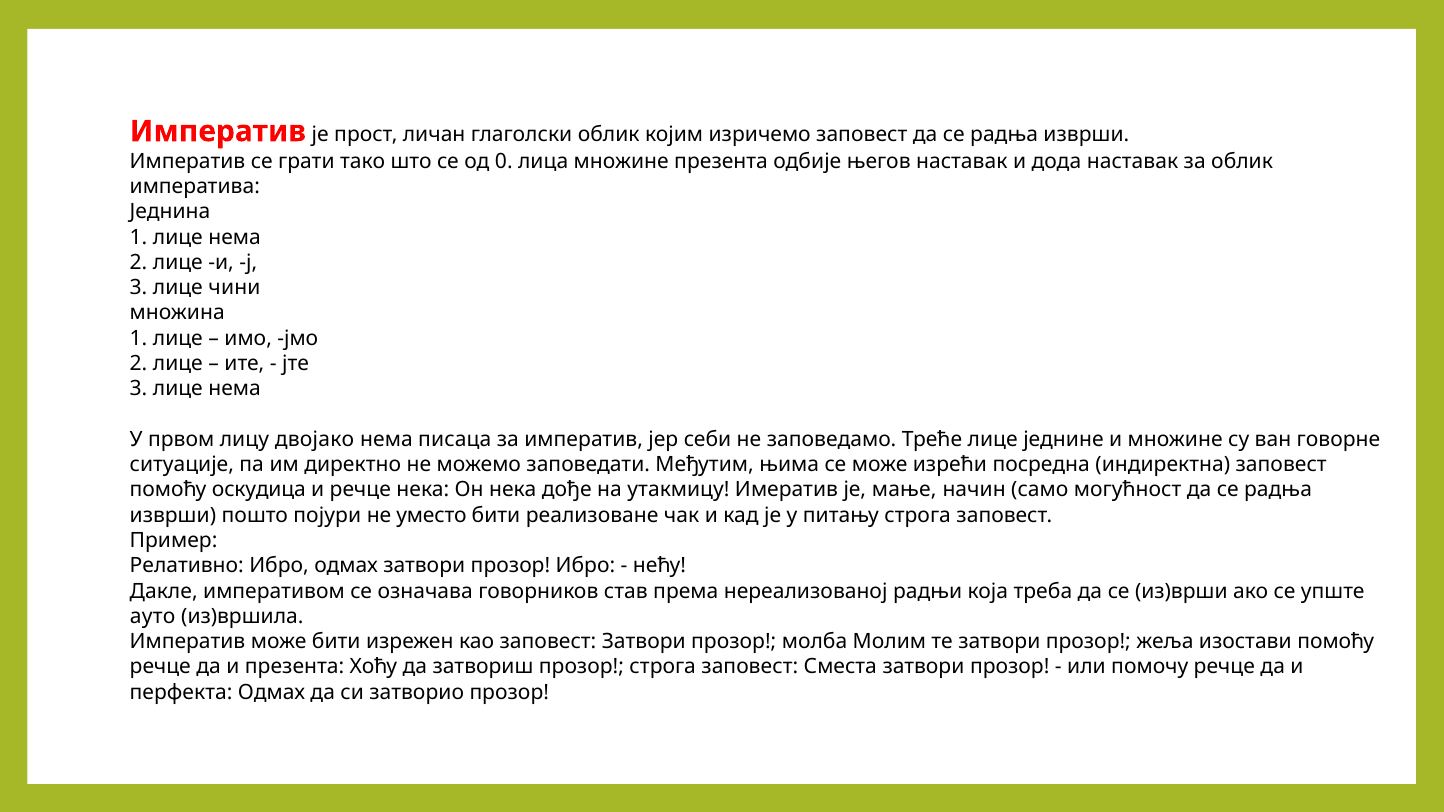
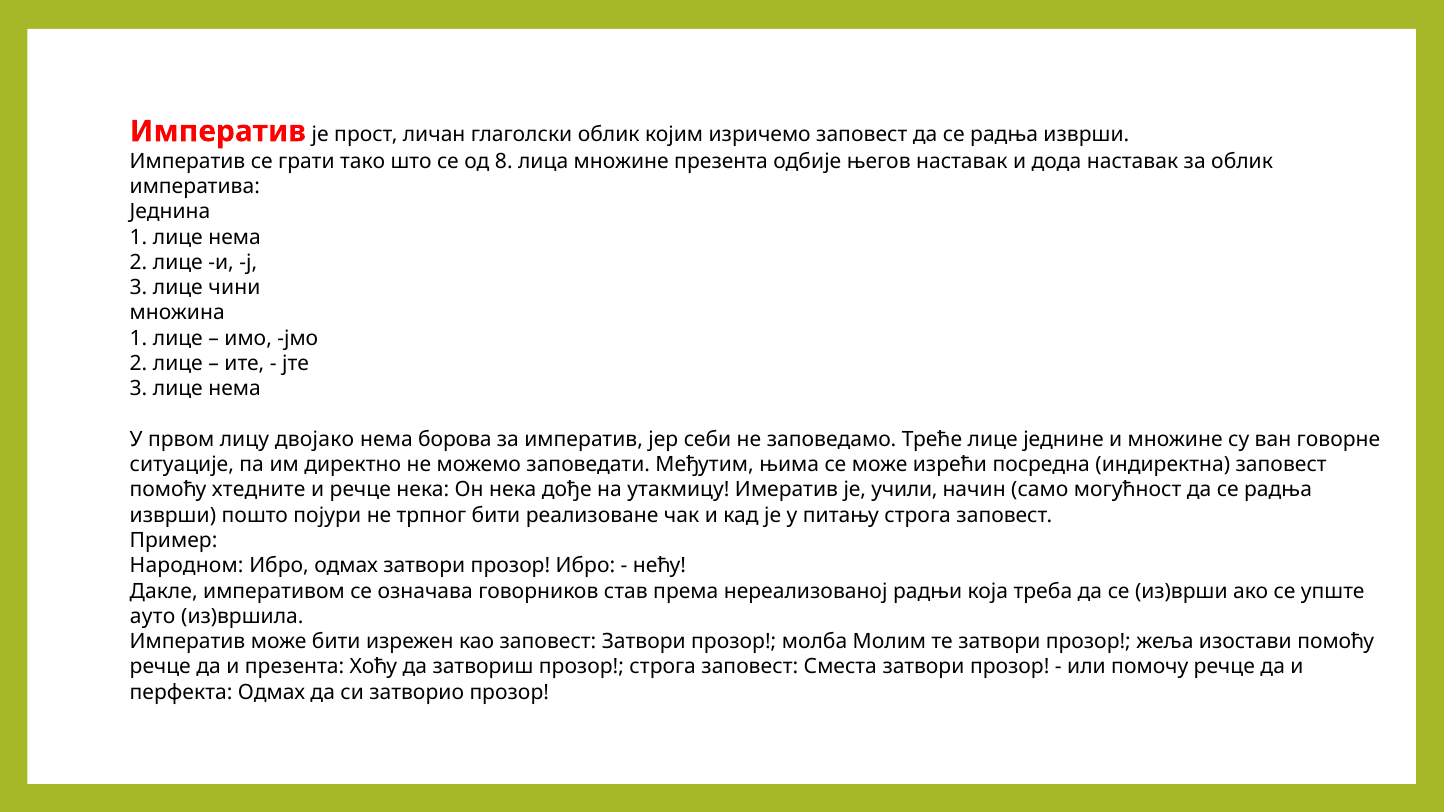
0: 0 -> 8
писаца: писаца -> борова
оскудица: оскудица -> хтедните
мање: мање -> учили
уместо: уместо -> трпног
Релативно: Релативно -> Народном
